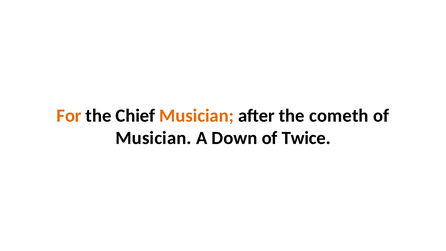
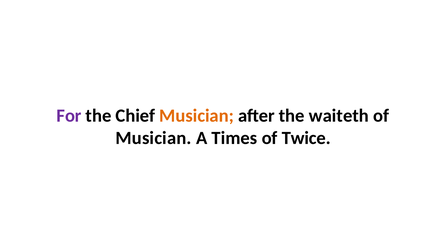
For colour: orange -> purple
cometh: cometh -> waiteth
Down: Down -> Times
